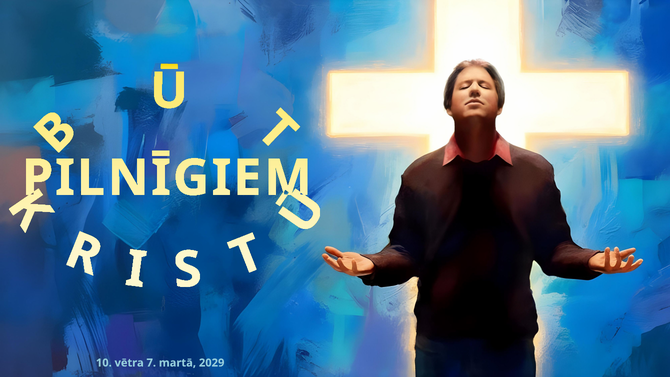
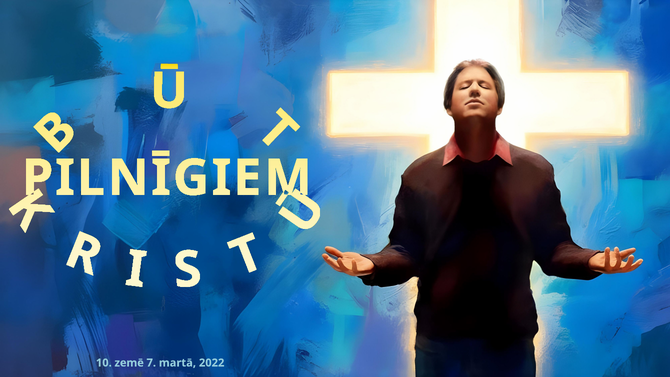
vētra: vētra -> zemē
2029: 2029 -> 2022
